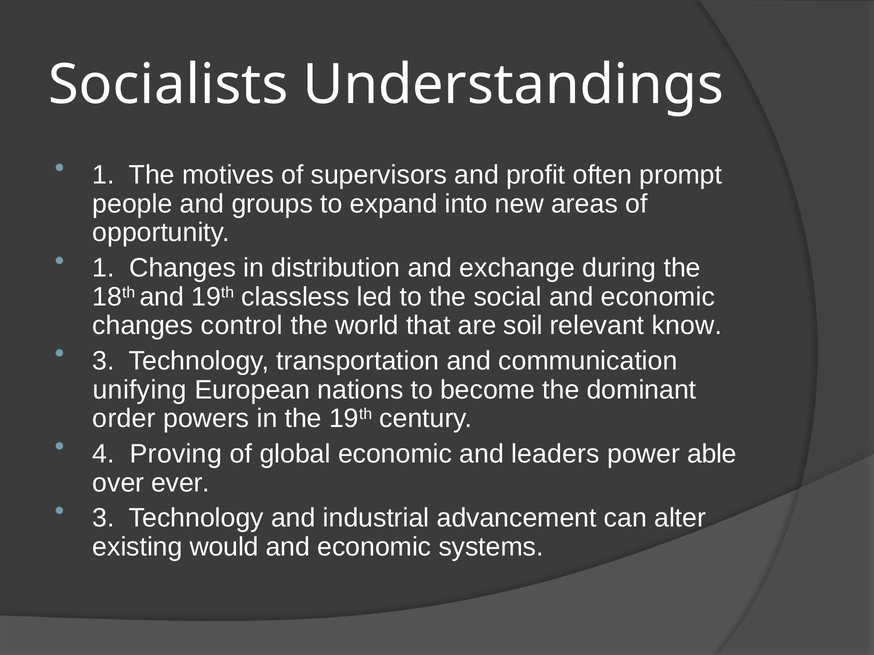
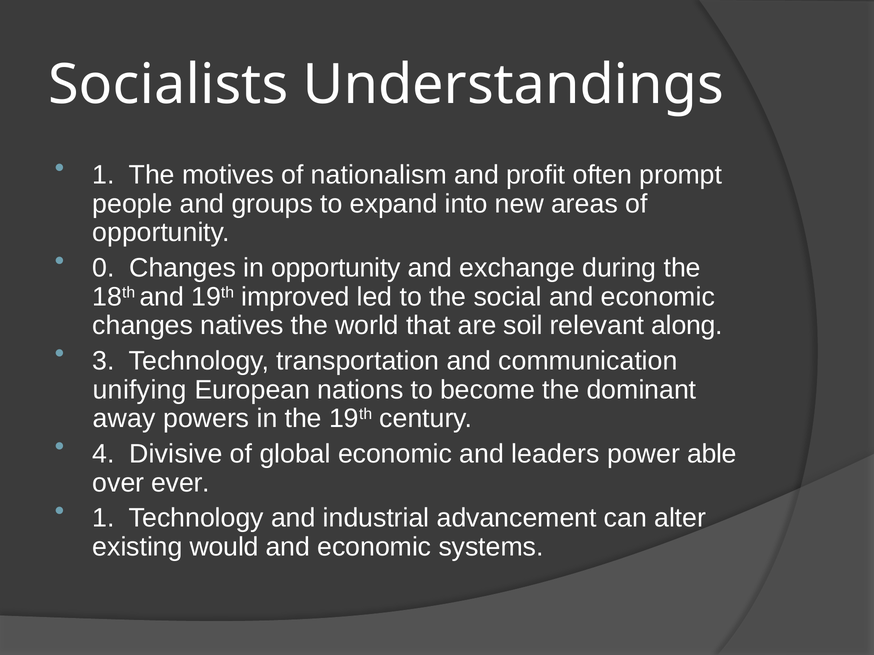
supervisors: supervisors -> nationalism
1 at (104, 268): 1 -> 0
in distribution: distribution -> opportunity
classless: classless -> improved
control: control -> natives
know: know -> along
order: order -> away
Proving: Proving -> Divisive
3 at (104, 518): 3 -> 1
